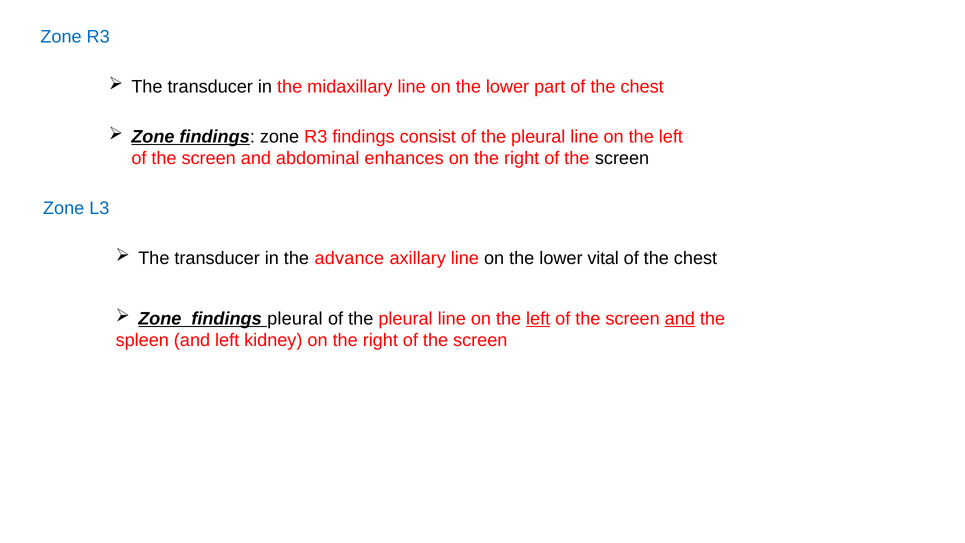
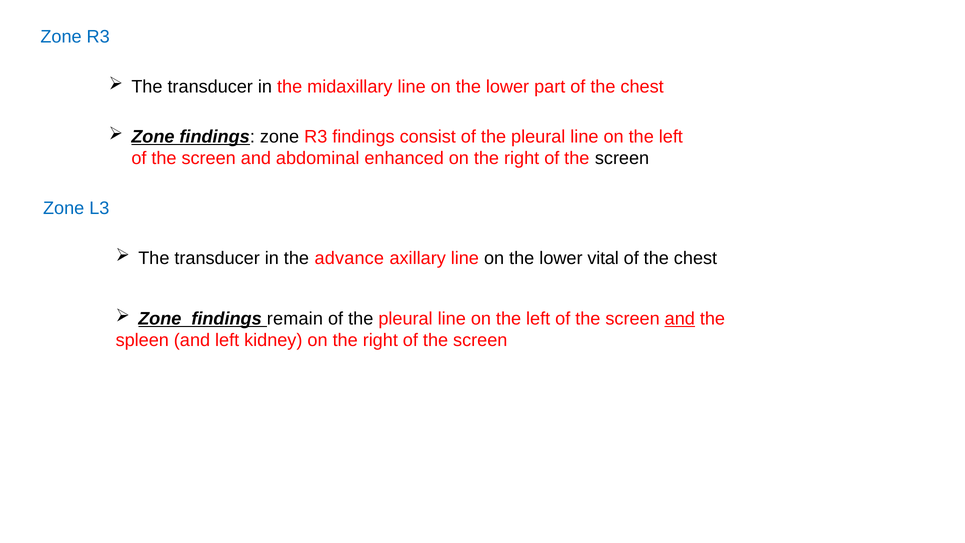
enhances: enhances -> enhanced
findings pleural: pleural -> remain
left at (538, 318) underline: present -> none
